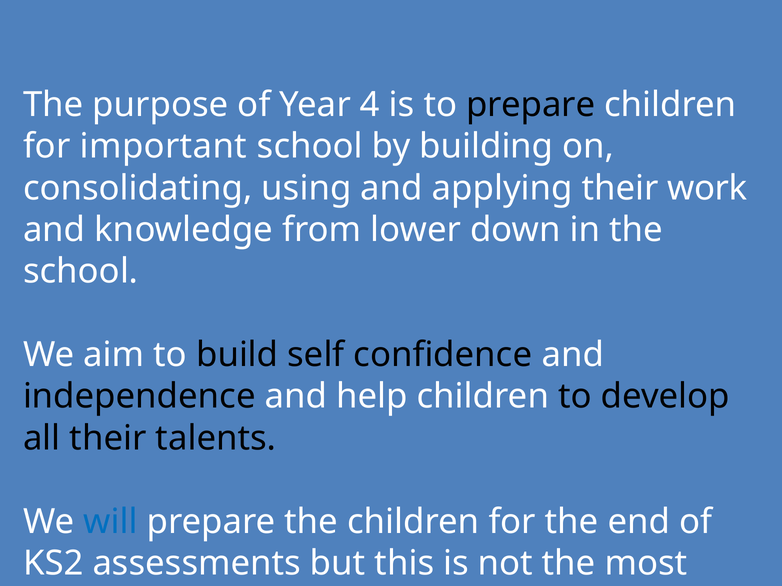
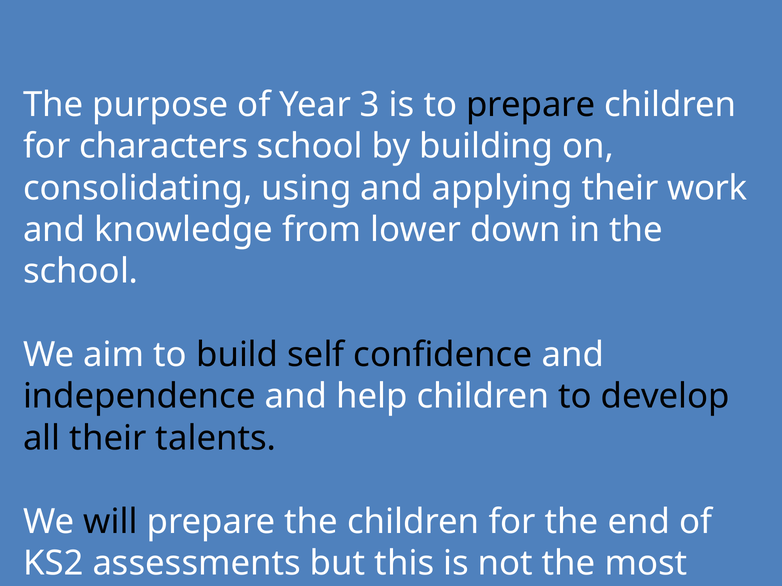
4: 4 -> 3
for important: important -> characters
will colour: blue -> black
